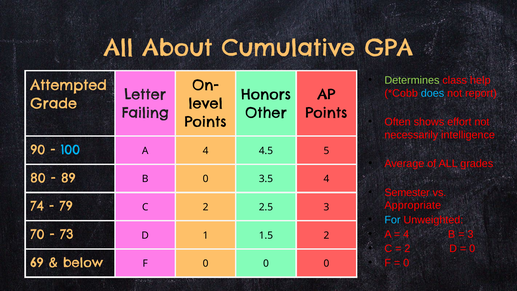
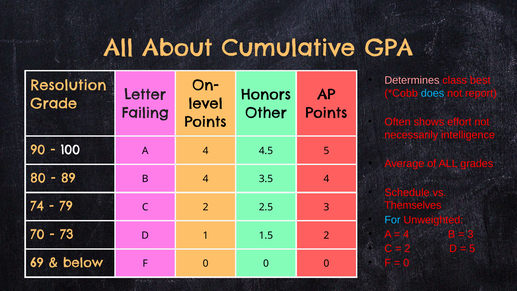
Determines colour: light green -> pink
help: help -> best
Attempted: Attempted -> Resolution
100 colour: light blue -> white
B 0: 0 -> 4
Semester: Semester -> Schedule
Appropriate: Appropriate -> Themselves
0 at (472, 248): 0 -> 5
